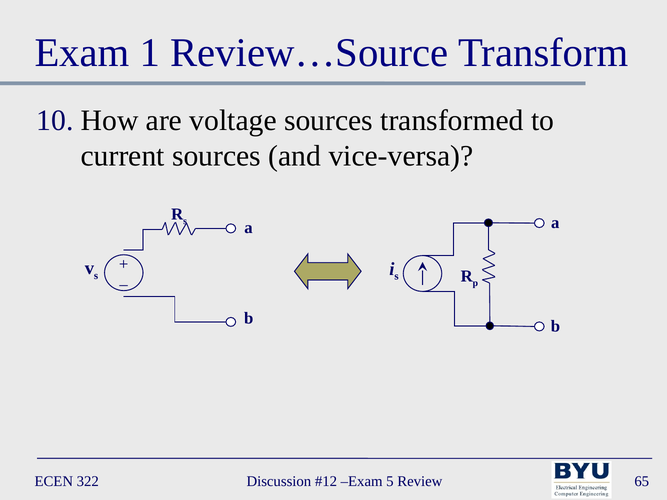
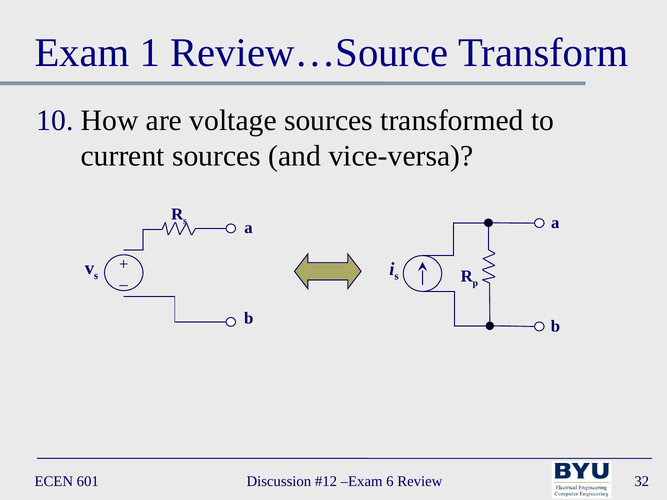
322: 322 -> 601
5: 5 -> 6
65: 65 -> 32
